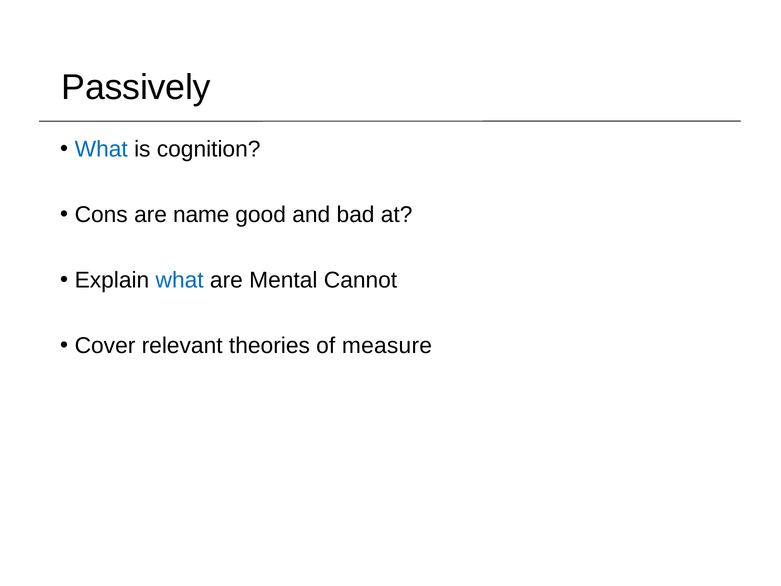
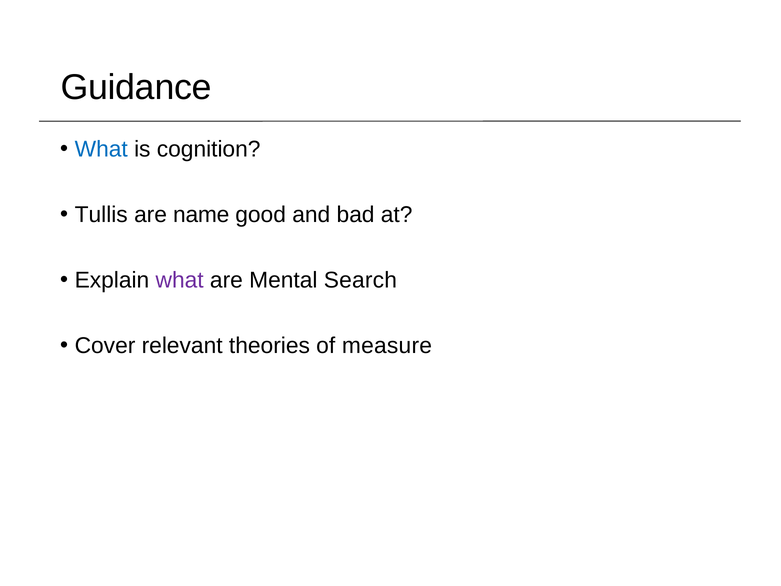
Passively: Passively -> Guidance
Cons: Cons -> Tullis
what at (180, 280) colour: blue -> purple
Cannot: Cannot -> Search
